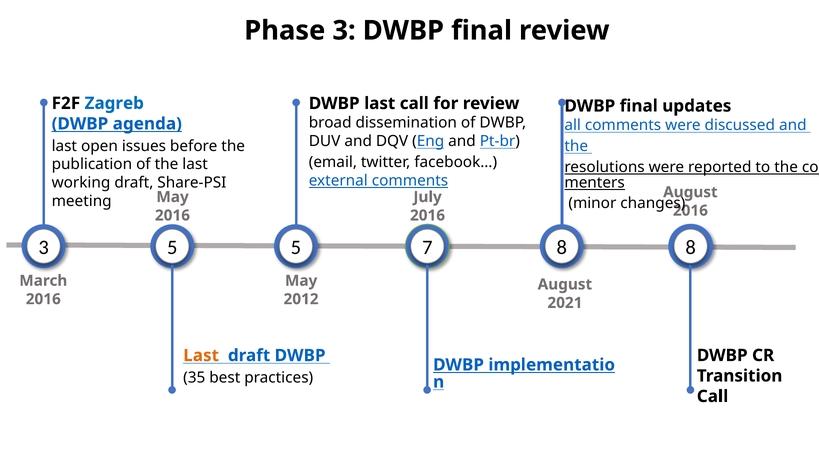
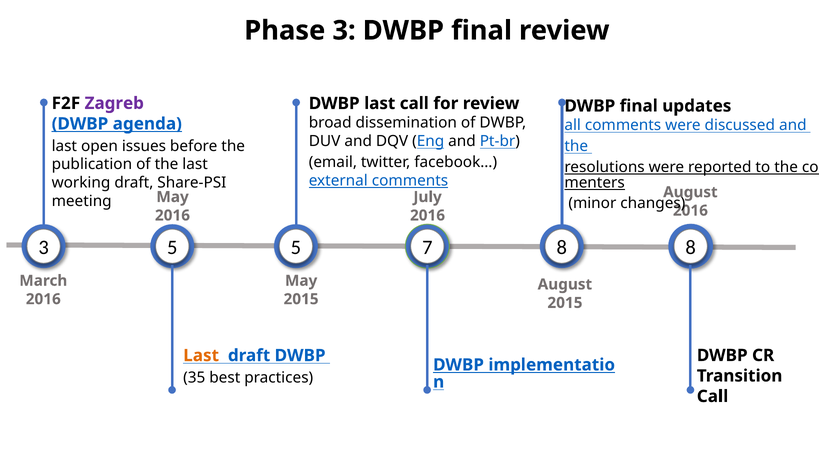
Zagreb colour: blue -> purple
2012 at (301, 299): 2012 -> 2015
2021 at (565, 303): 2021 -> 2015
